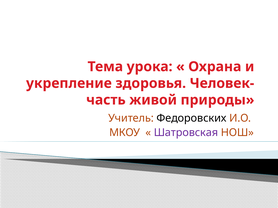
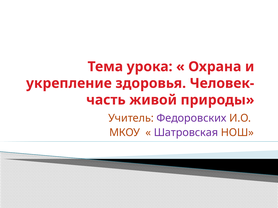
Федоровских colour: black -> purple
